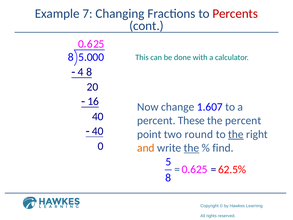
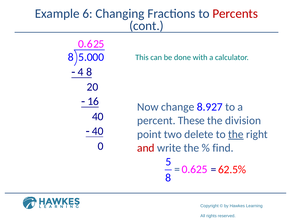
7: 7 -> 6
1.607: 1.607 -> 8.927
the percent: percent -> division
round: round -> delete
and colour: orange -> red
the at (191, 148) underline: present -> none
